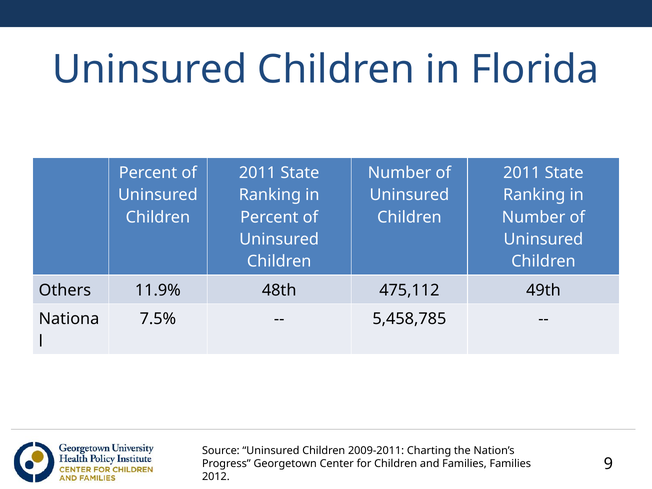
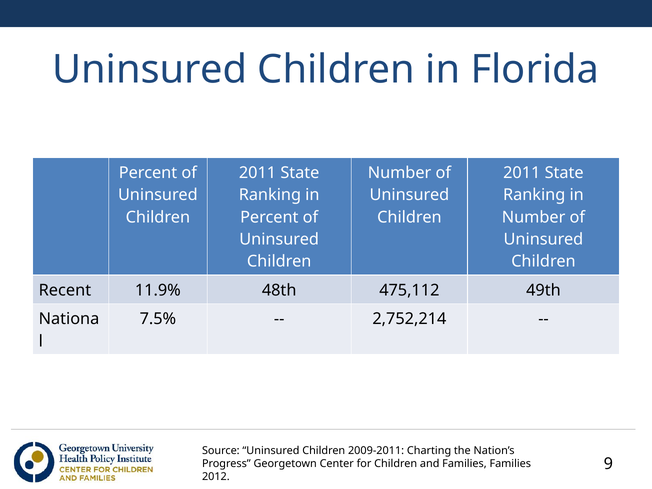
Others: Others -> Recent
5,458,785: 5,458,785 -> 2,752,214
